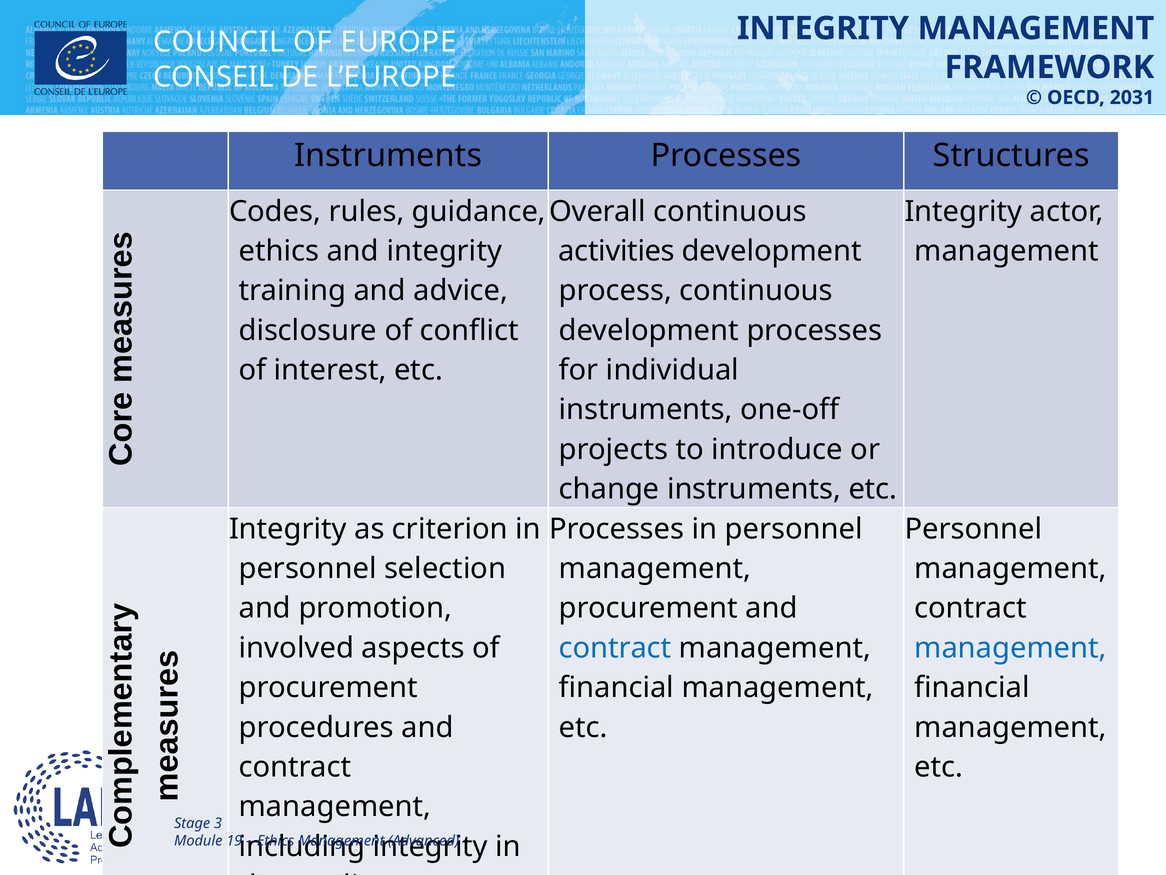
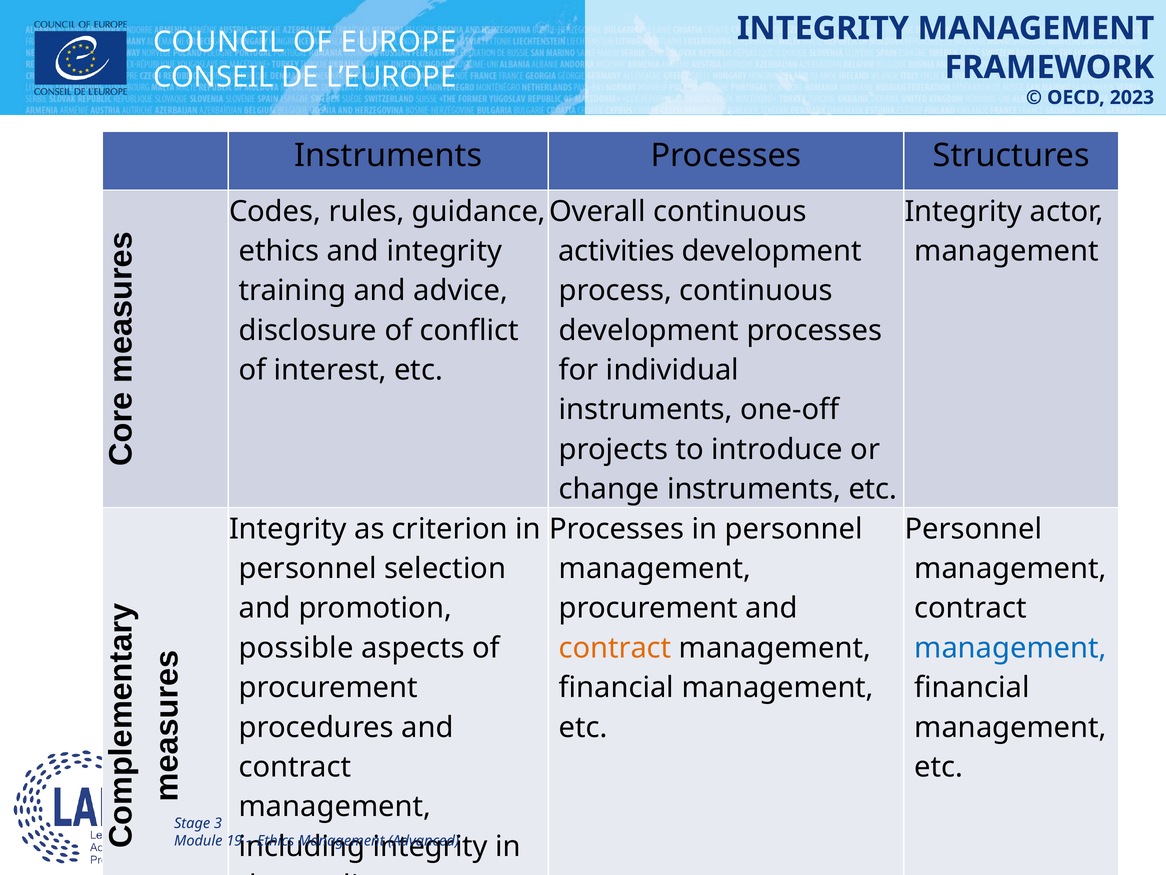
2031: 2031 -> 2023
involved: involved -> possible
contract at (615, 648) colour: blue -> orange
